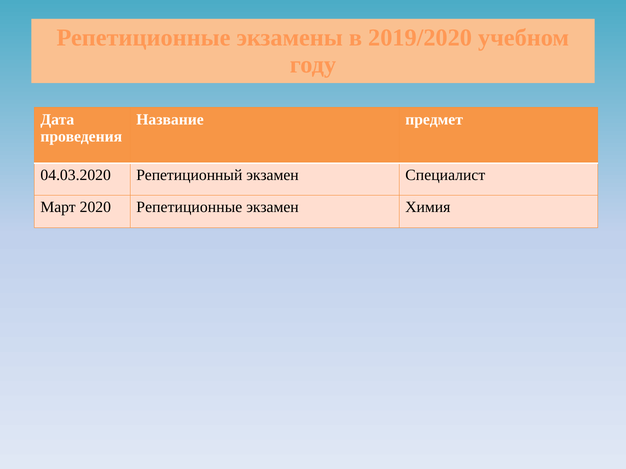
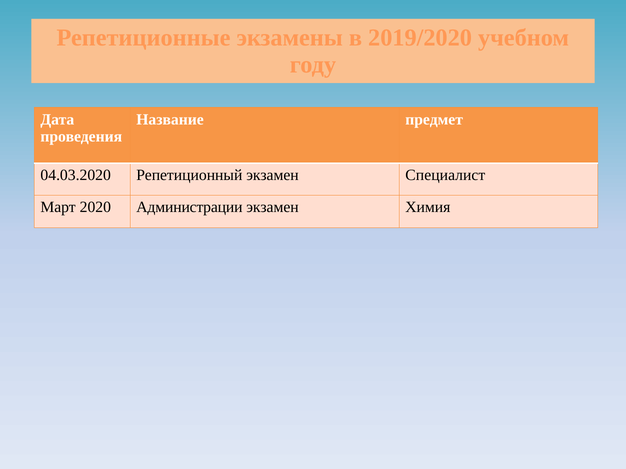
2020 Репетиционные: Репетиционные -> Администрации
